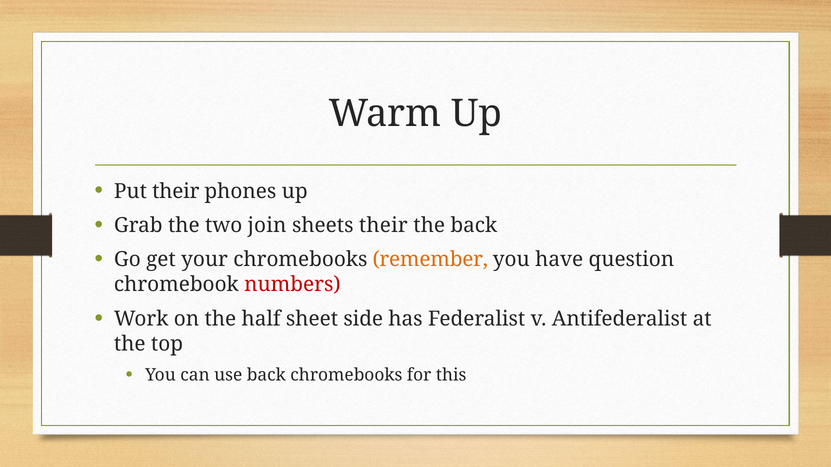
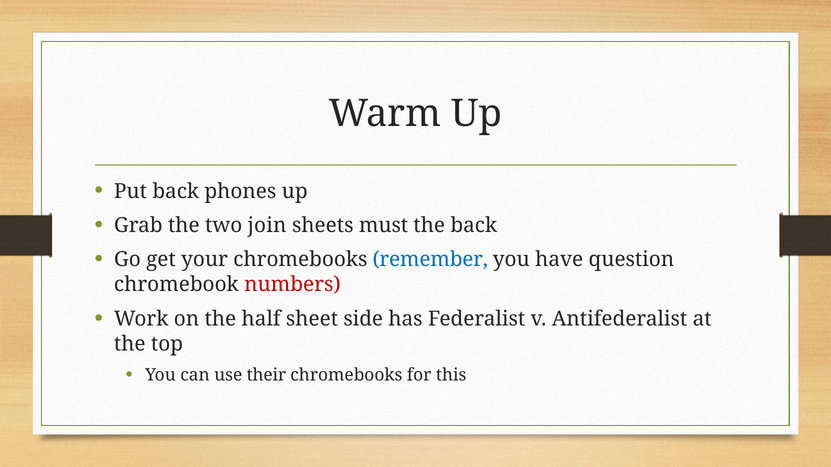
Put their: their -> back
sheets their: their -> must
remember colour: orange -> blue
use back: back -> their
